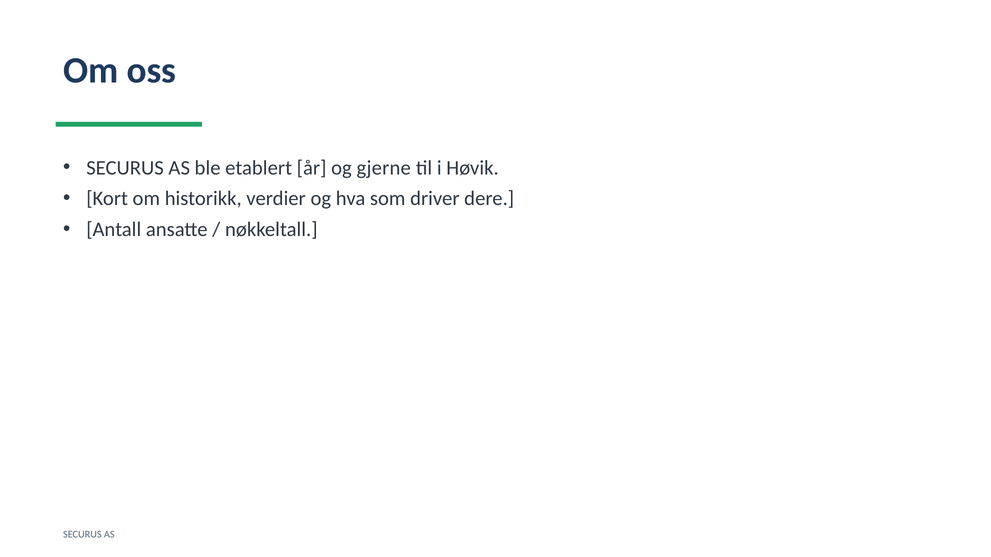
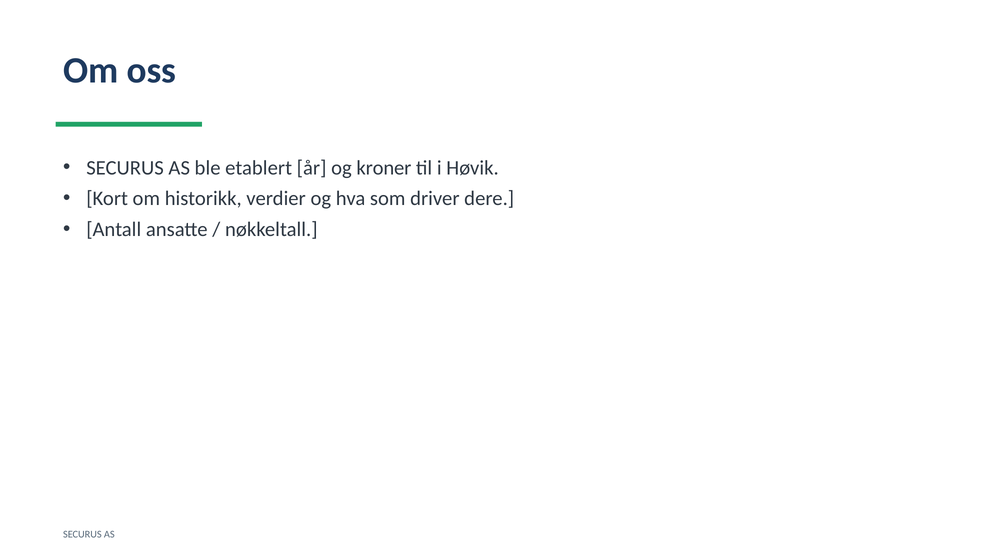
gjerne: gjerne -> kroner
